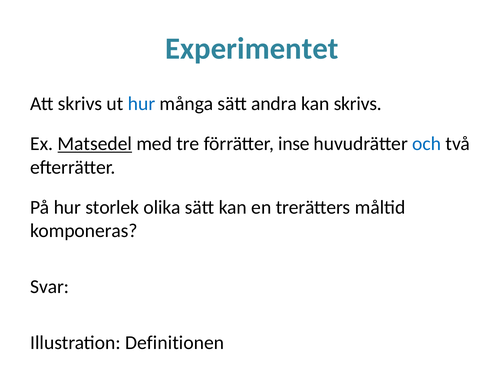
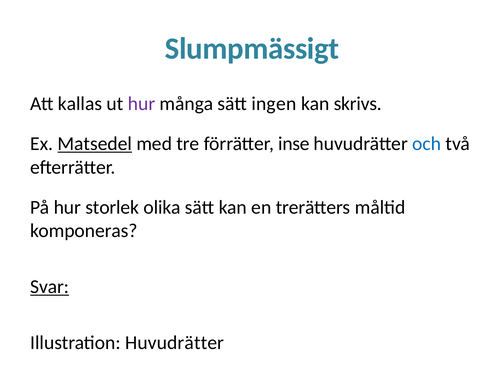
Experimentet: Experimentet -> Slumpmässigt
Att skrivs: skrivs -> kallas
hur at (142, 104) colour: blue -> purple
andra: andra -> ingen
Svar underline: none -> present
Illustration Definitionen: Definitionen -> Huvudrätter
